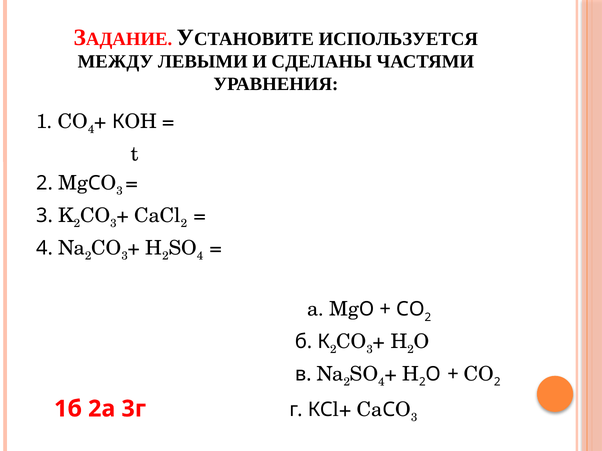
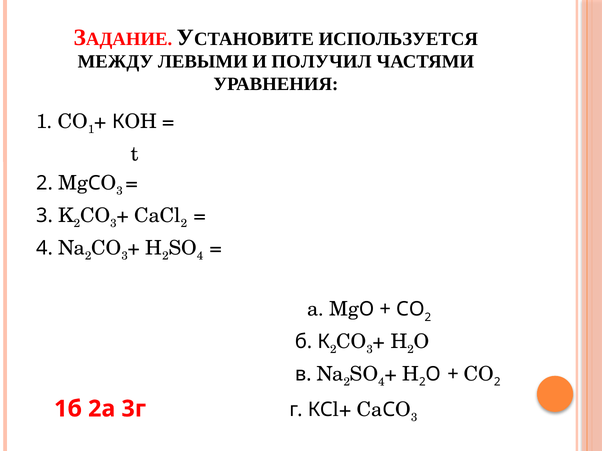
СДЕЛАНЫ: СДЕЛАНЫ -> ПОЛУЧИЛ
4 at (91, 130): 4 -> 1
